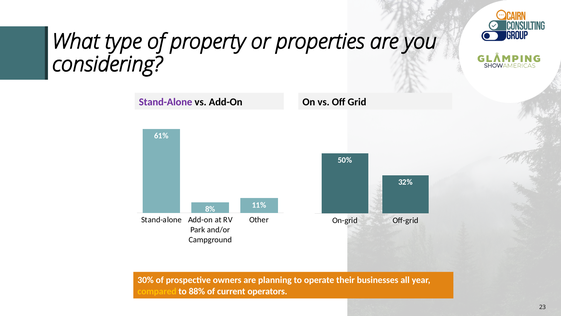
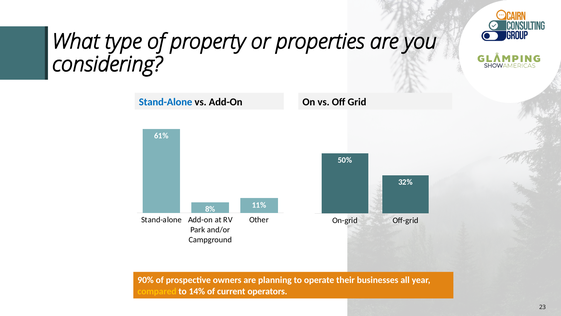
Stand-Alone at (166, 102) colour: purple -> blue
30%: 30% -> 90%
88%: 88% -> 14%
